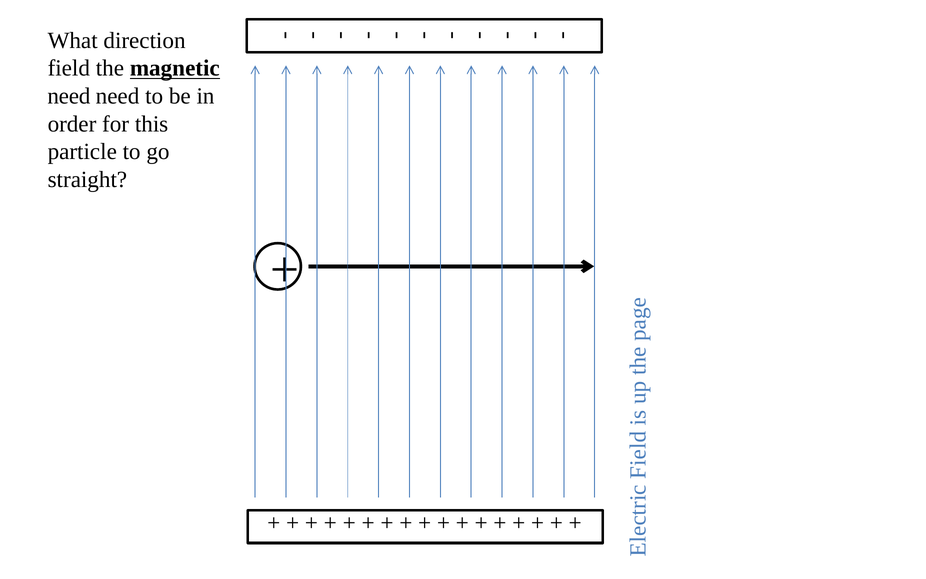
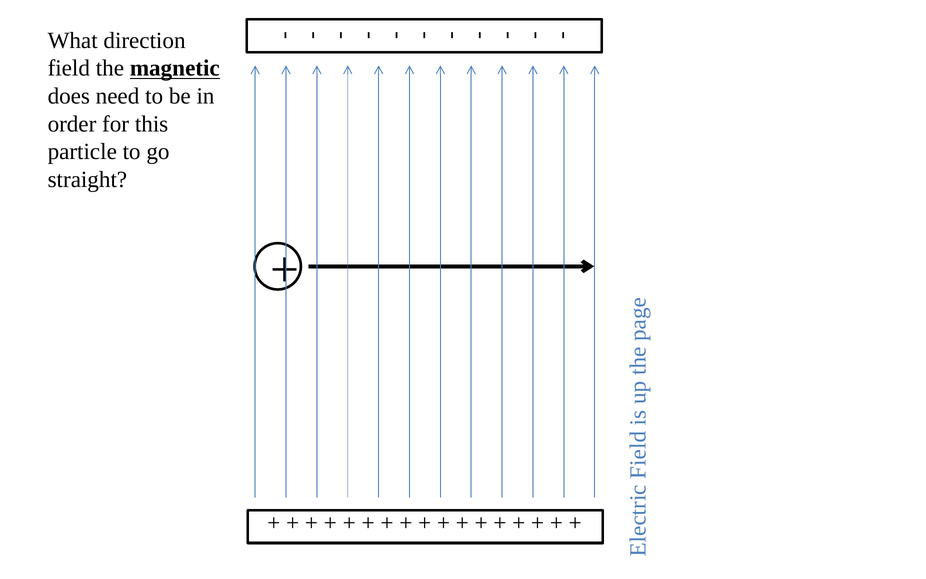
need at (69, 96): need -> does
